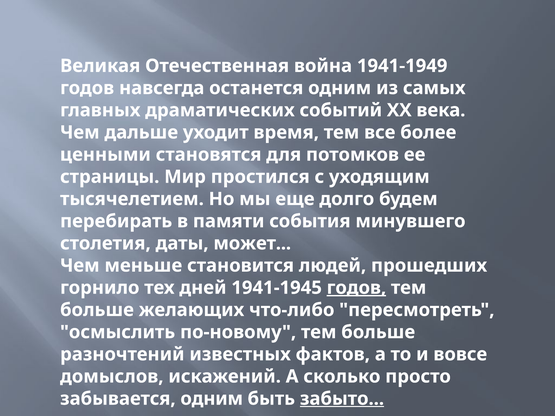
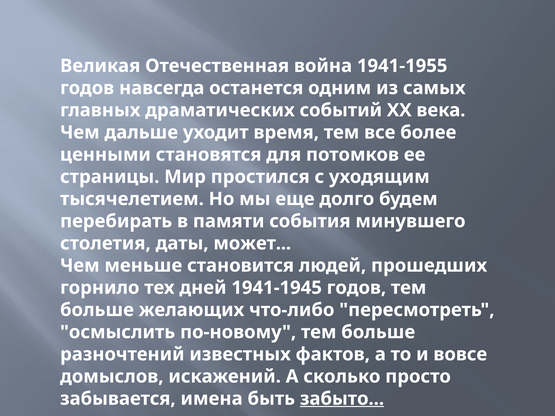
1941-1949: 1941-1949 -> 1941-1955
годов at (356, 288) underline: present -> none
забывается одним: одним -> имена
